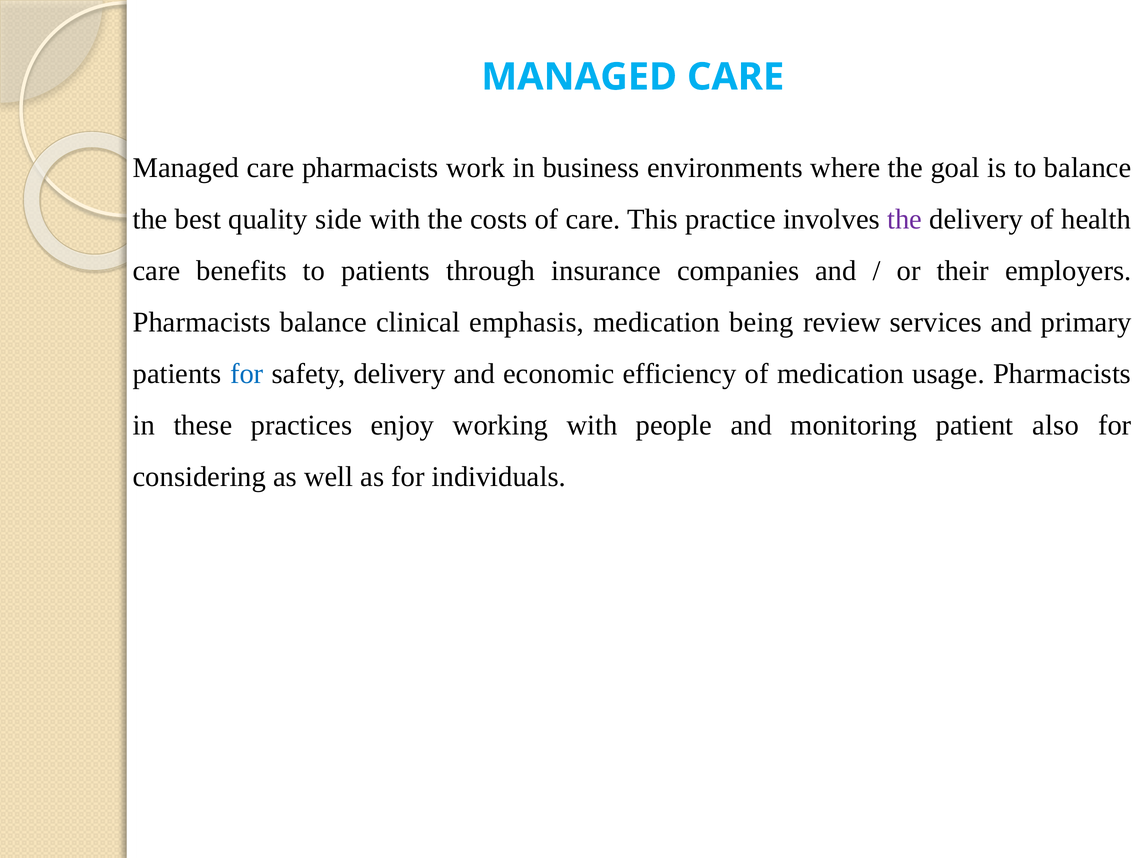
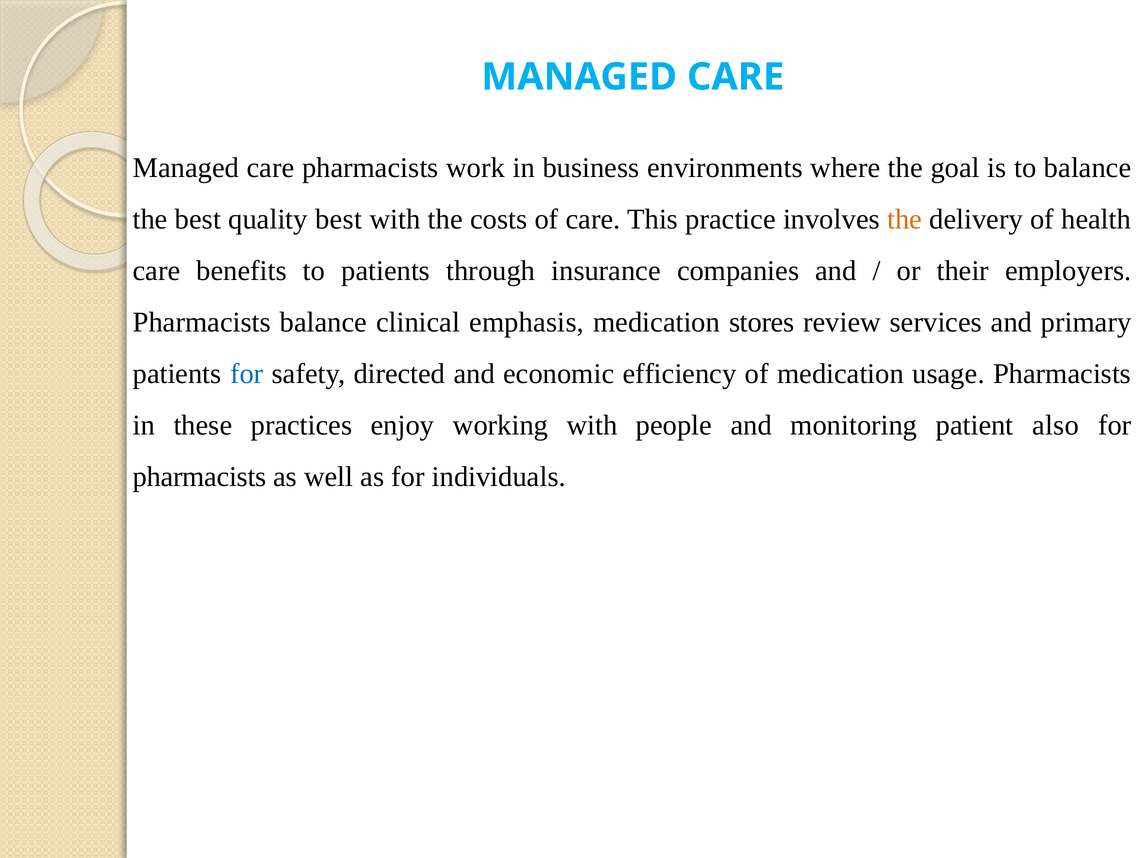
quality side: side -> best
the at (905, 219) colour: purple -> orange
being: being -> stores
safety delivery: delivery -> directed
considering at (199, 477): considering -> pharmacists
